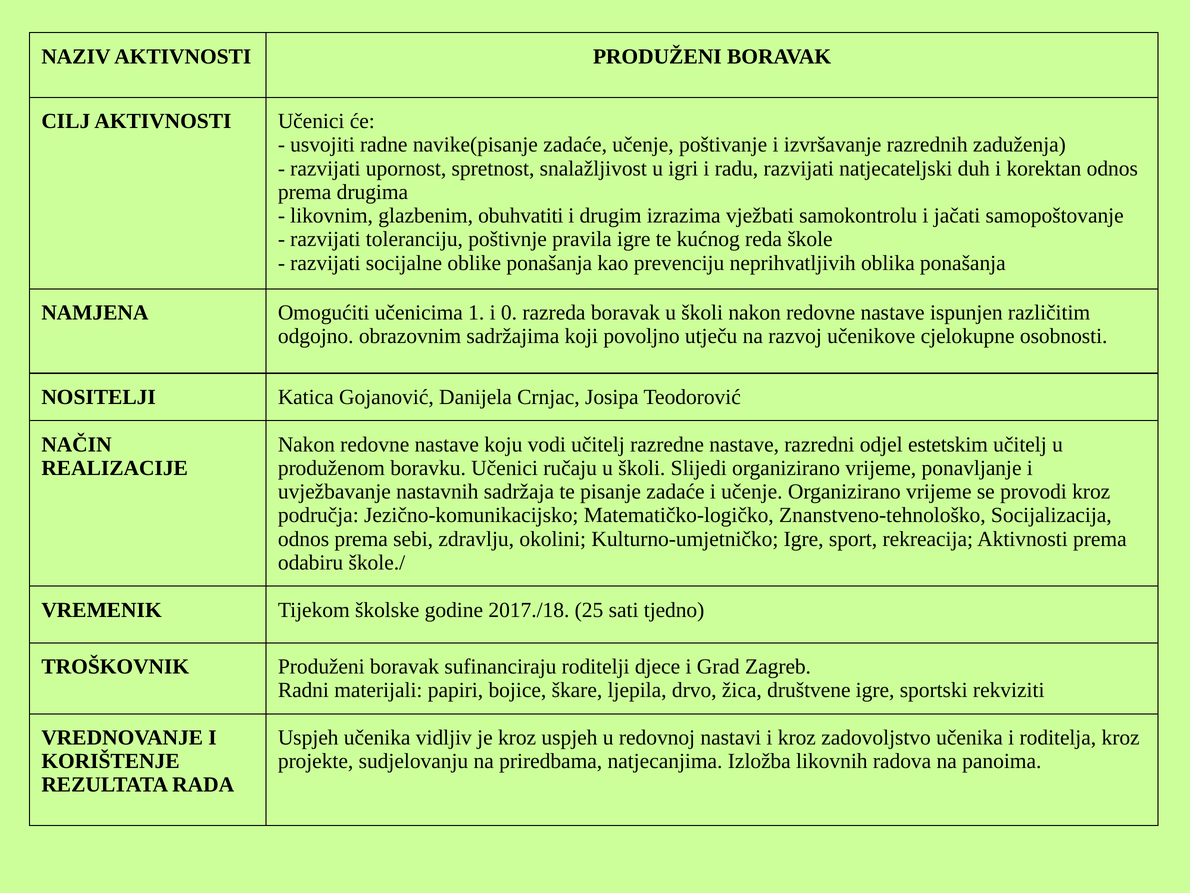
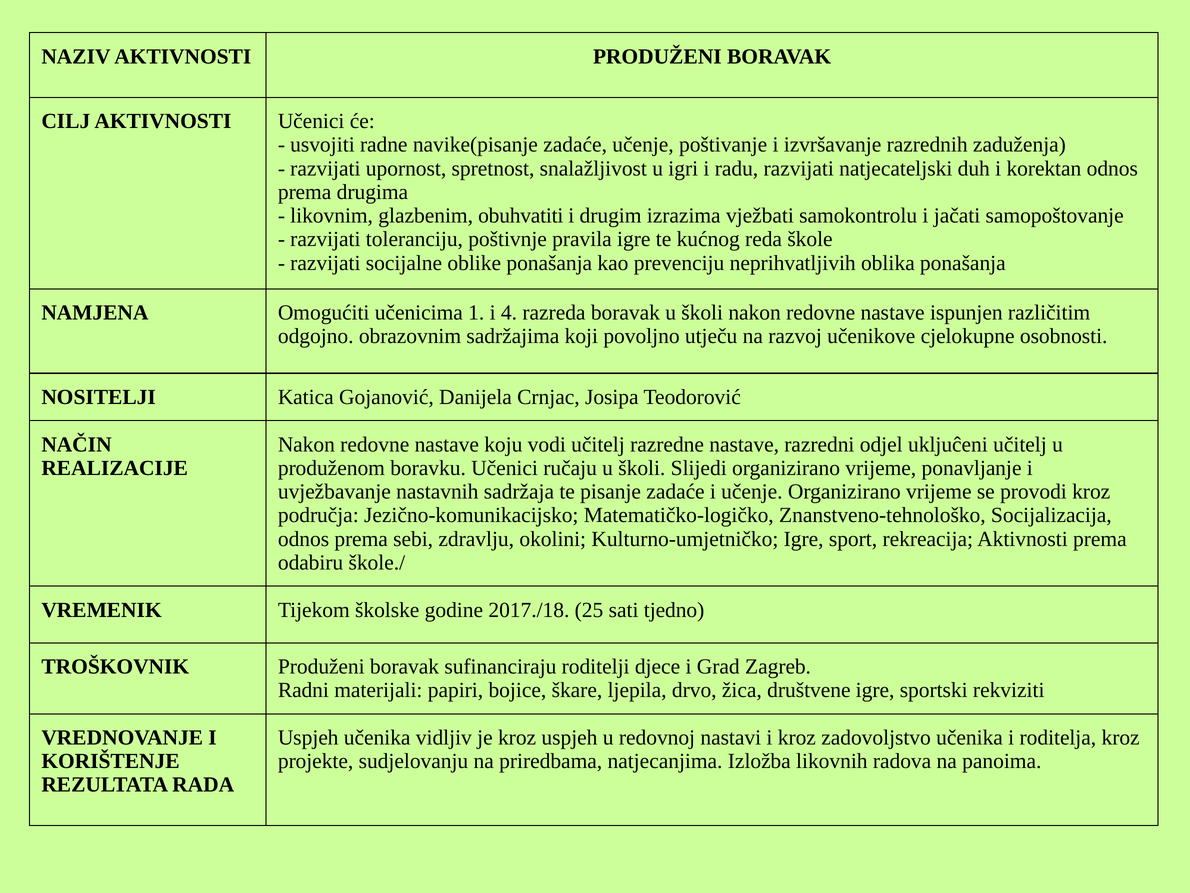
0: 0 -> 4
estetskim: estetskim -> ukljuĉeni
